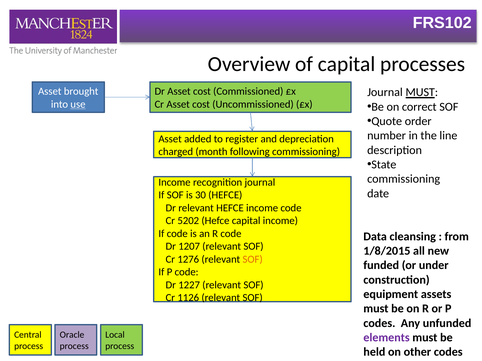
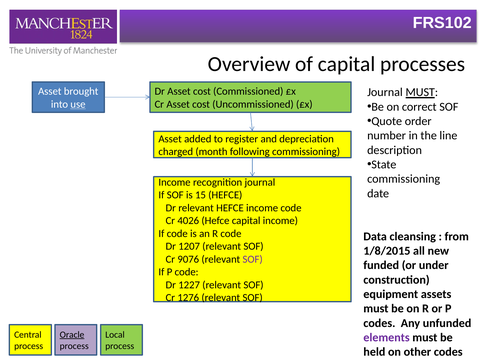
30: 30 -> 15
5202: 5202 -> 4026
1276: 1276 -> 9076
SOF at (253, 260) colour: orange -> purple
1126: 1126 -> 1276
Oracle underline: none -> present
